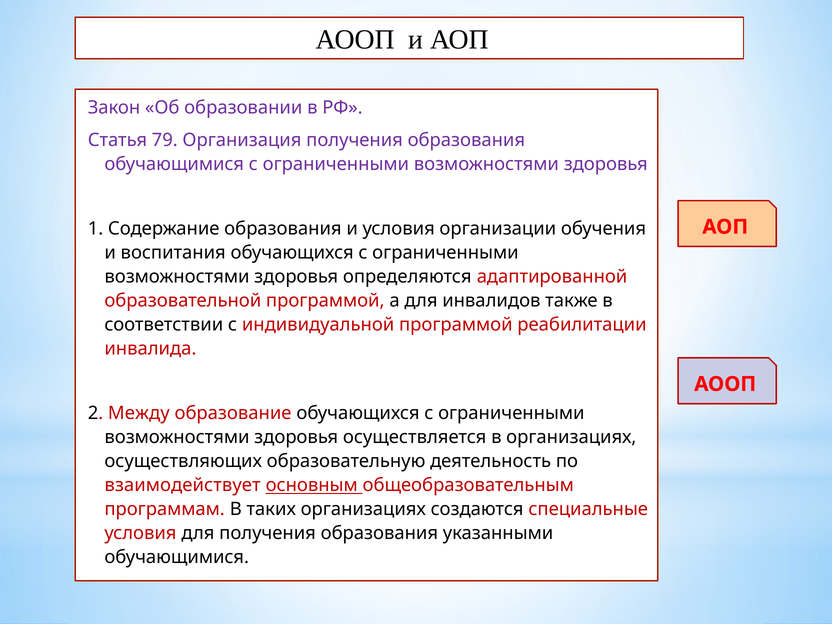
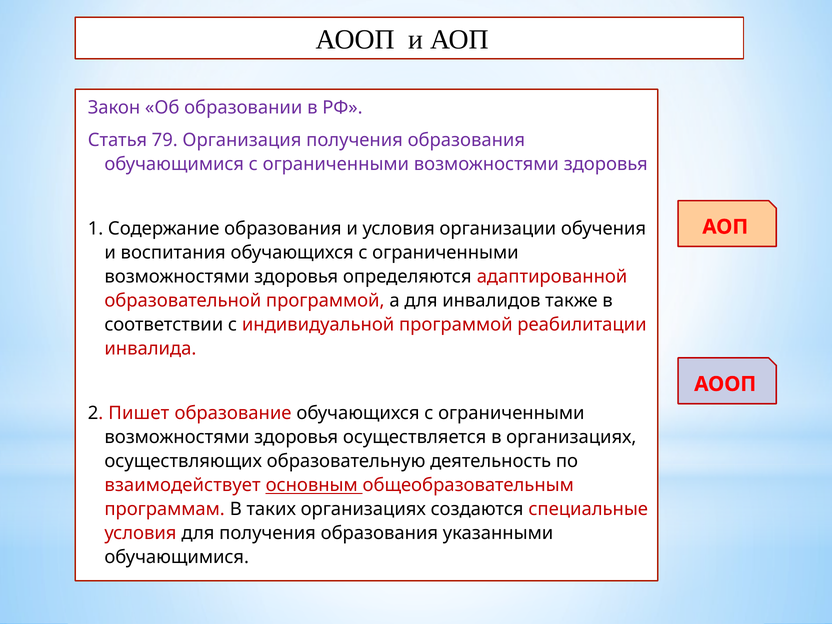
Между: Между -> Пишет
